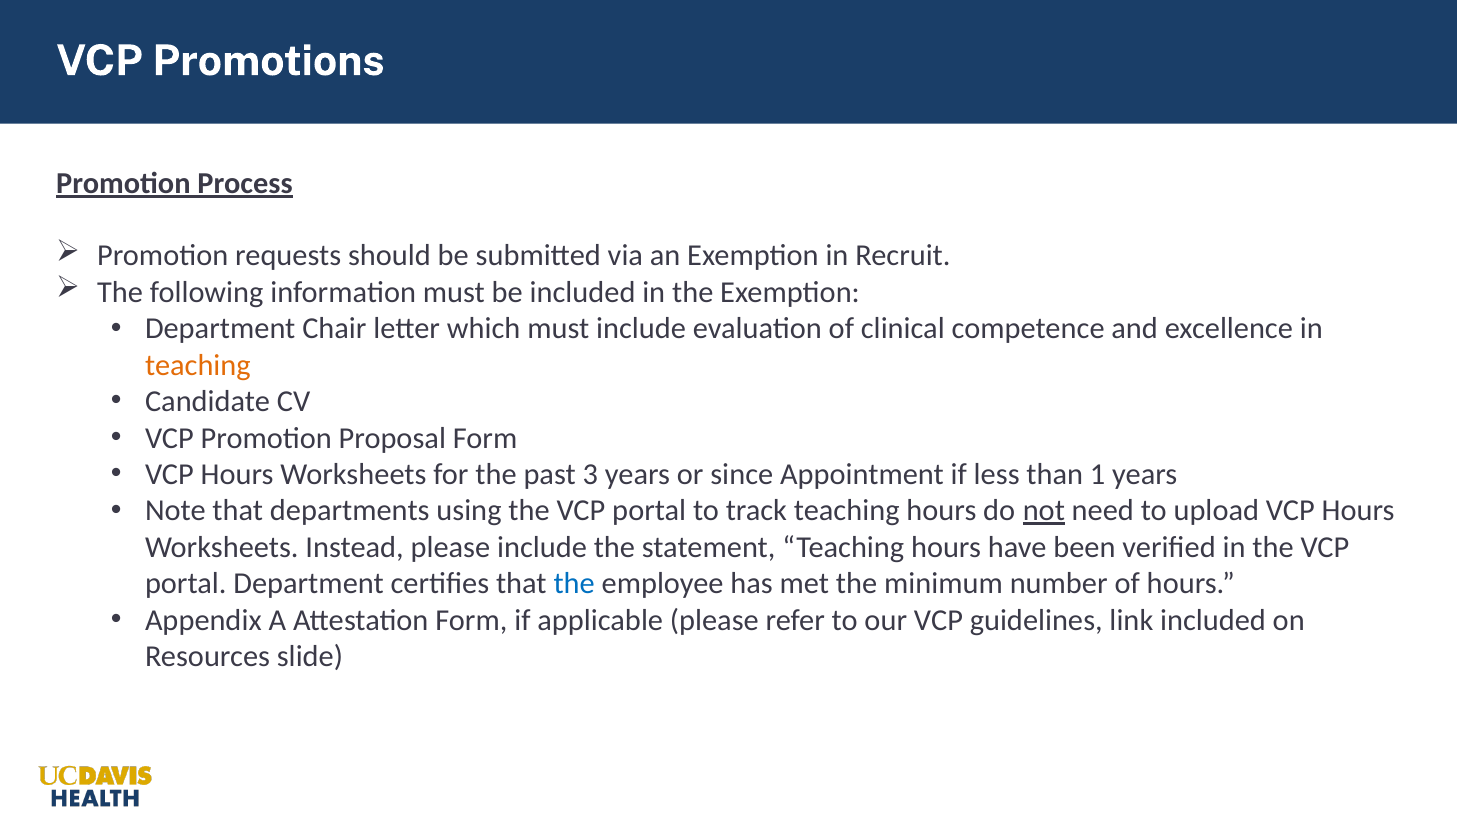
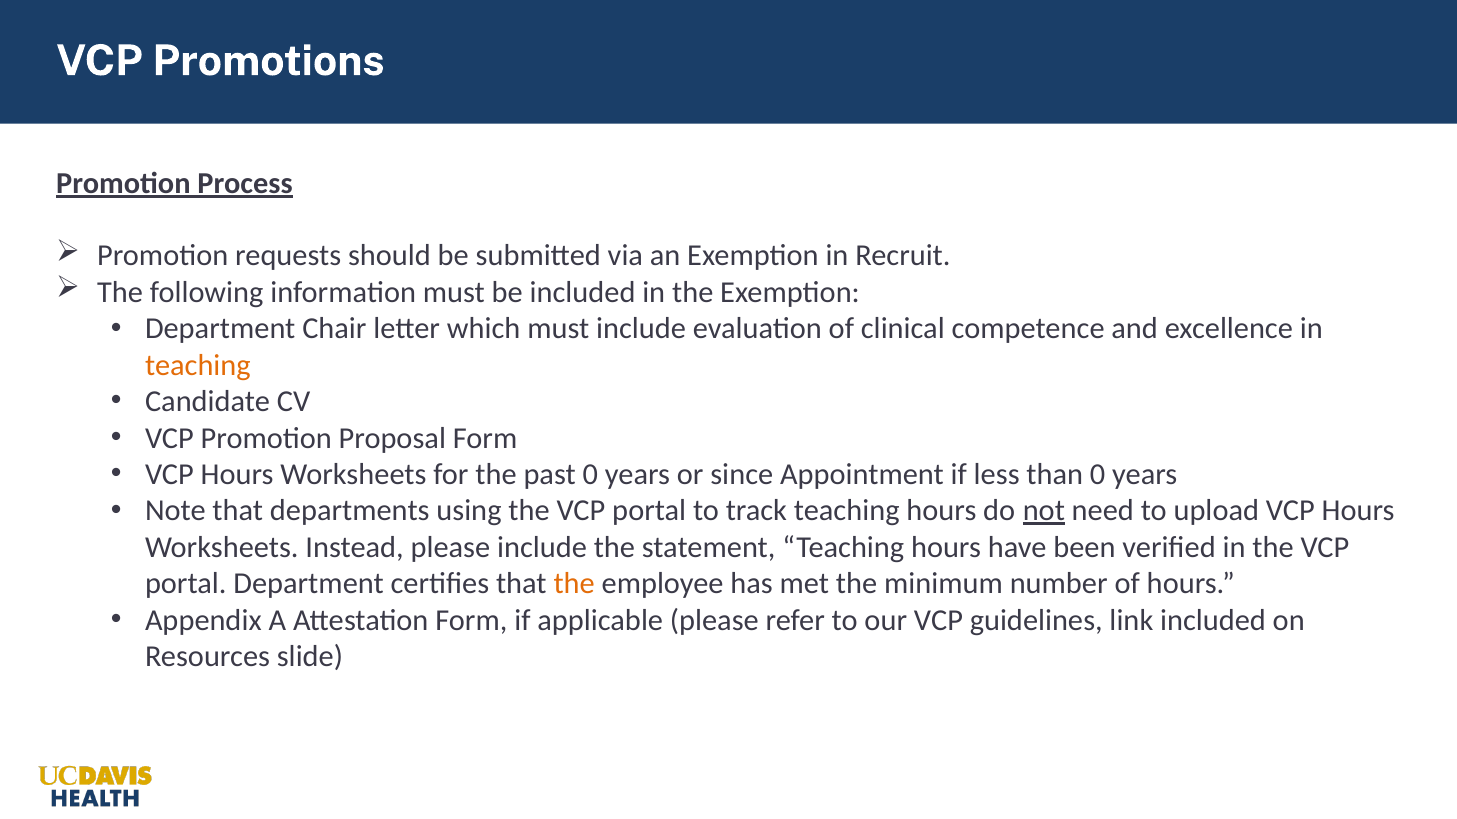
past 3: 3 -> 0
than 1: 1 -> 0
the at (574, 584) colour: blue -> orange
